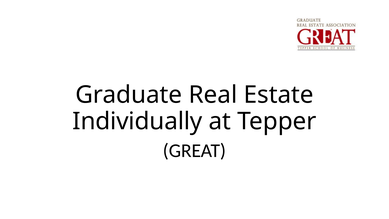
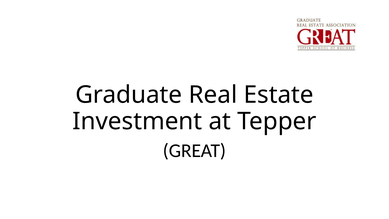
Individually: Individually -> Investment
